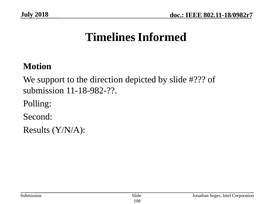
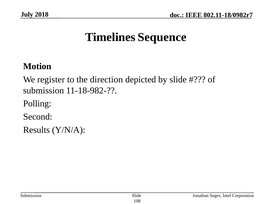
Informed: Informed -> Sequence
support: support -> register
